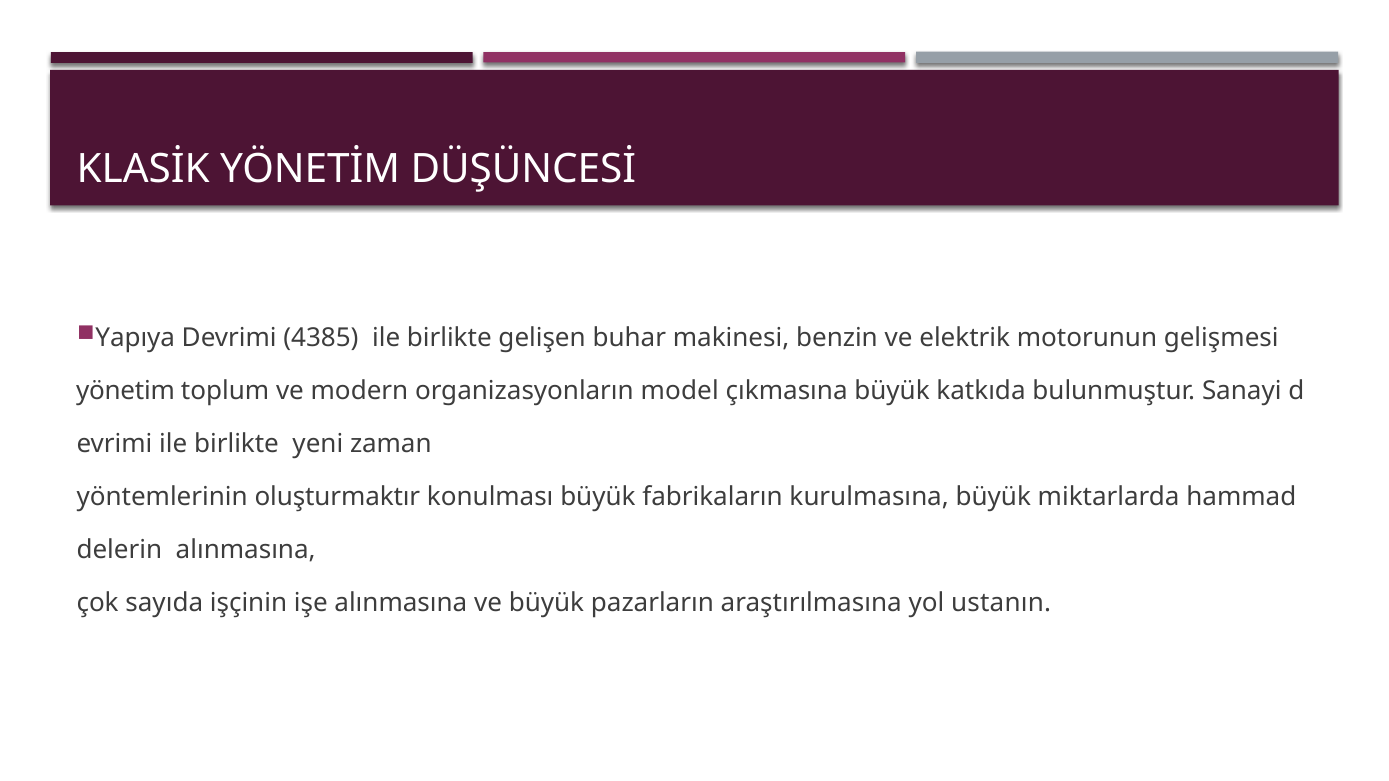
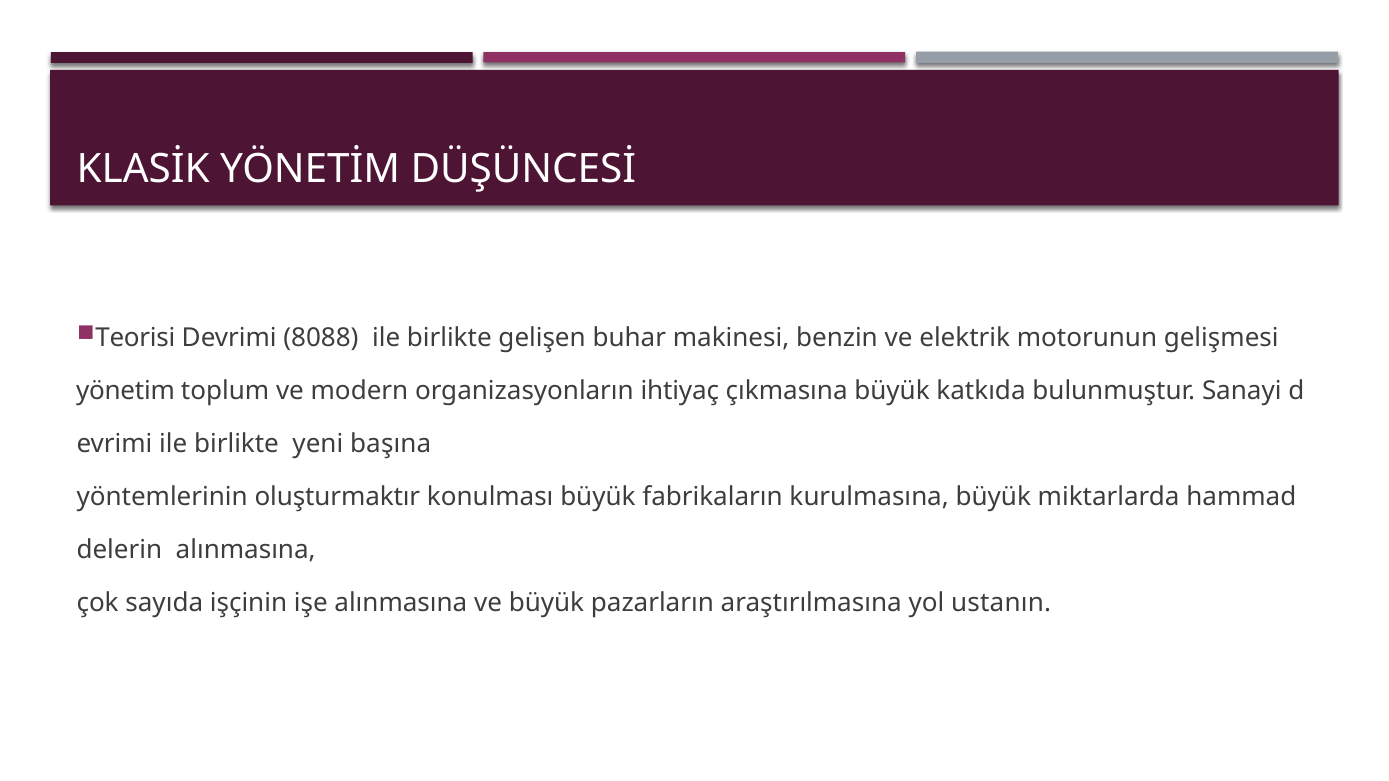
Yapıya: Yapıya -> Teorisi
4385: 4385 -> 8088
model: model -> ihtiyaç
zaman: zaman -> başına
